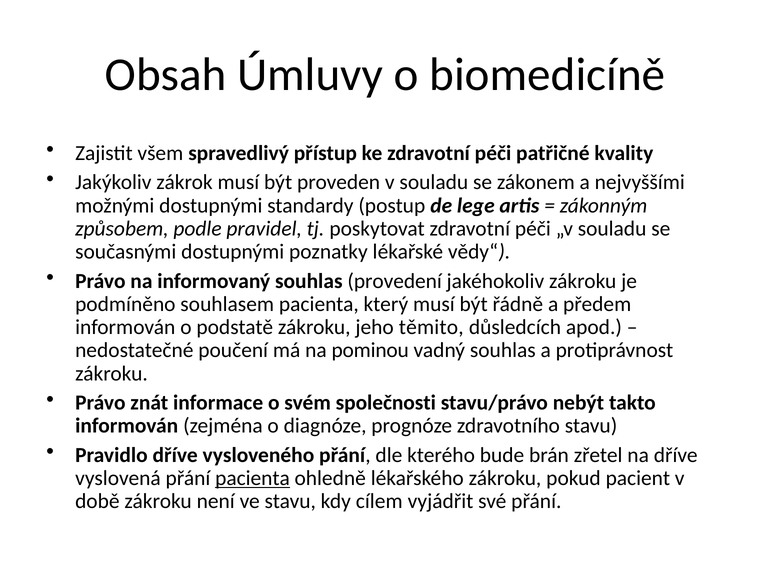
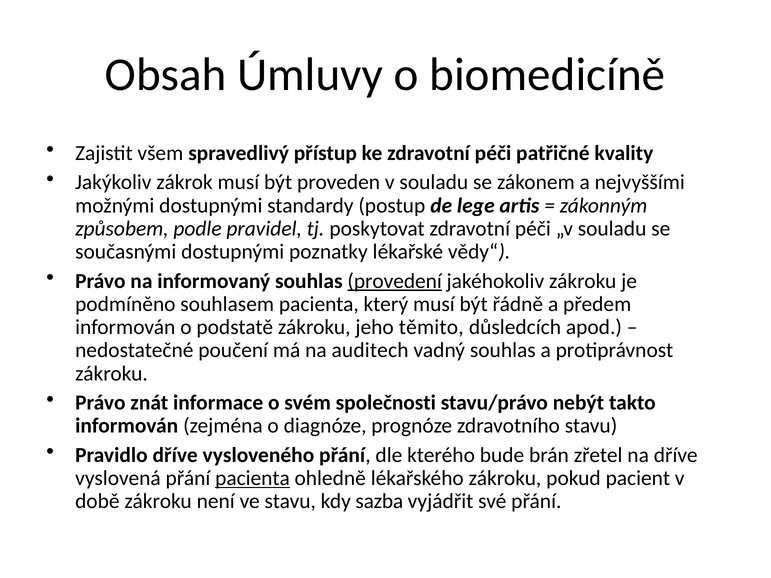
provedení underline: none -> present
pominou: pominou -> auditech
cílem: cílem -> sazba
